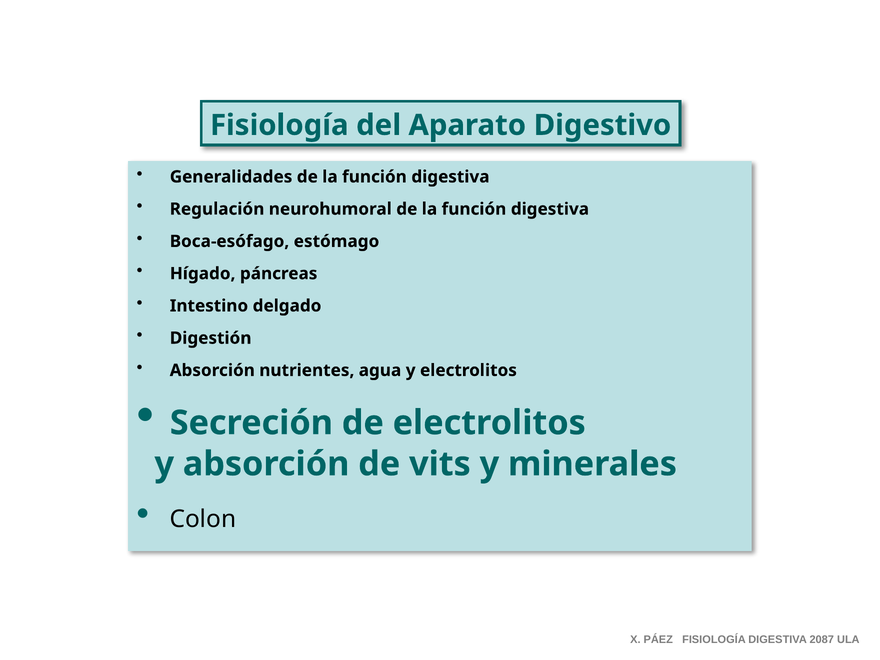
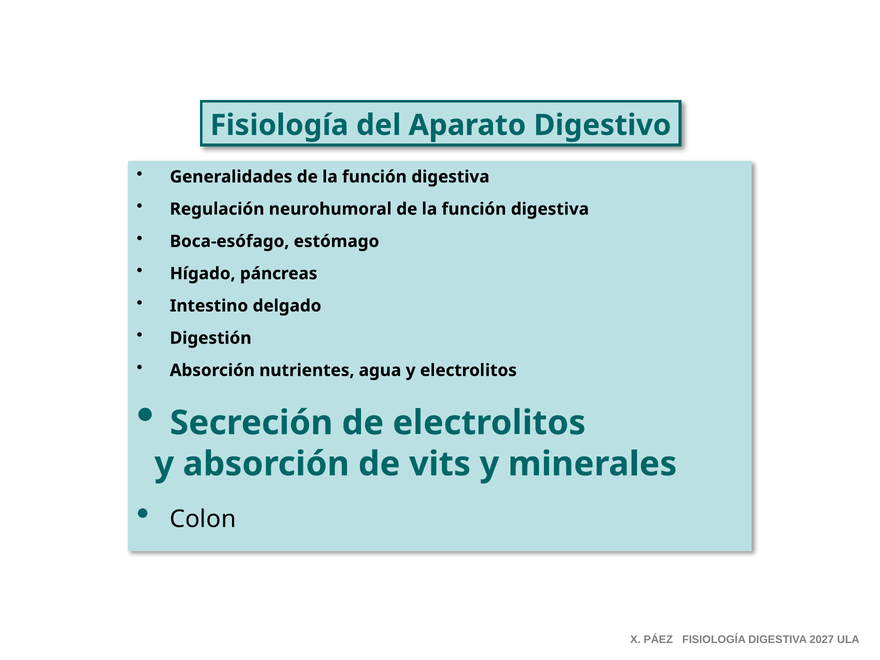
2087: 2087 -> 2027
